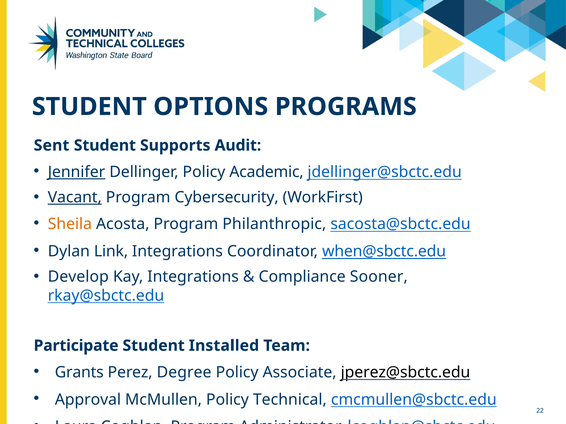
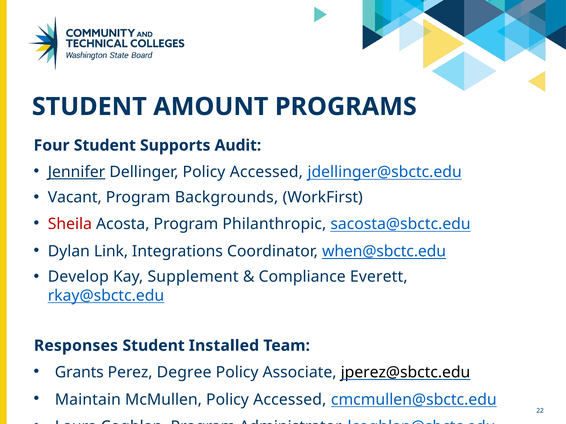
OPTIONS: OPTIONS -> AMOUNT
Sent: Sent -> Four
Dellinger Policy Academic: Academic -> Accessed
Vacant underline: present -> none
Cybersecurity: Cybersecurity -> Backgrounds
Sheila colour: orange -> red
Kay Integrations: Integrations -> Supplement
Sooner: Sooner -> Everett
Participate: Participate -> Responses
Approval: Approval -> Maintain
McMullen Policy Technical: Technical -> Accessed
